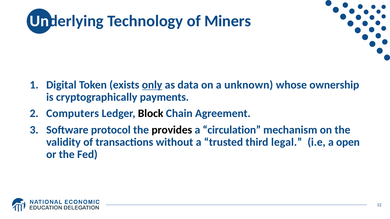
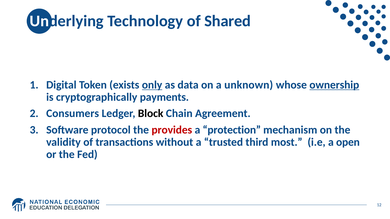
Miners: Miners -> Shared
ownership underline: none -> present
Computers: Computers -> Consumers
provides colour: black -> red
circulation: circulation -> protection
legal: legal -> most
